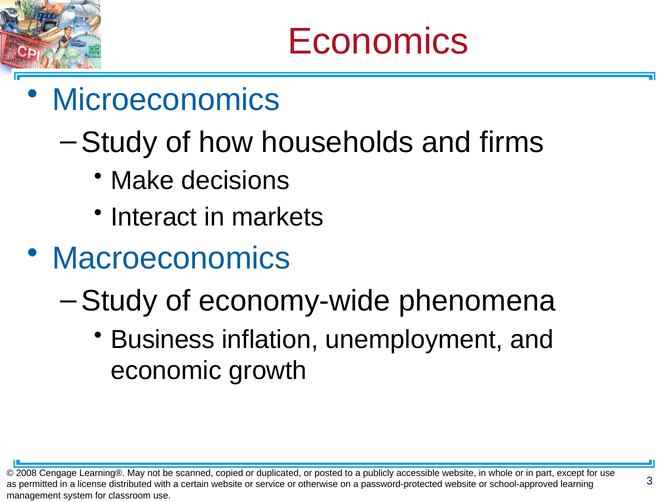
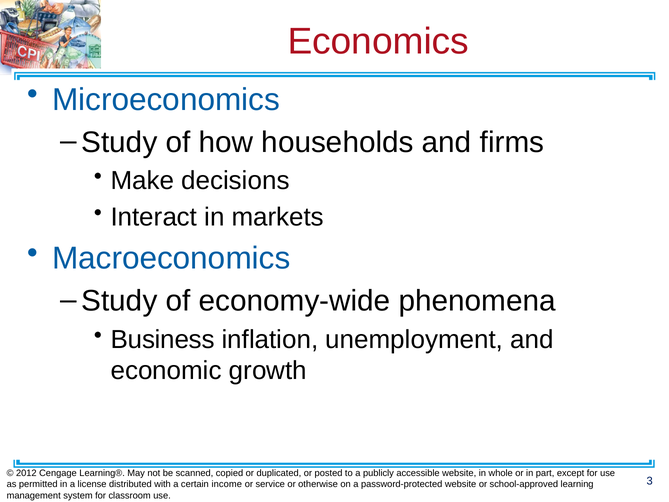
2008: 2008 -> 2012
certain website: website -> income
